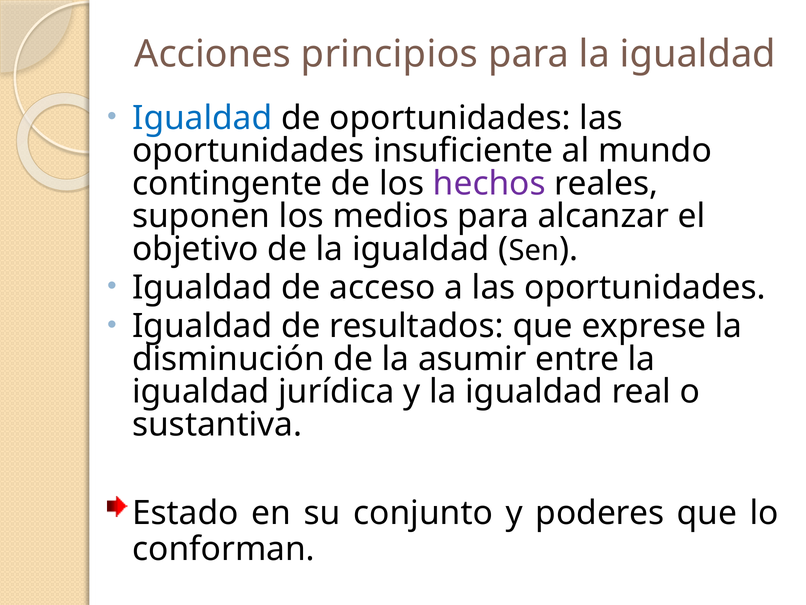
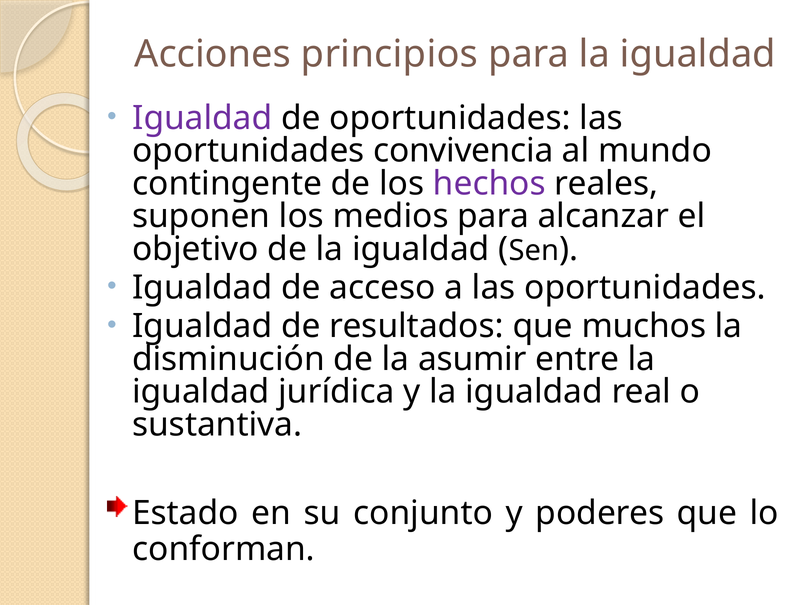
Igualdad at (202, 118) colour: blue -> purple
insuficiente: insuficiente -> convivencia
exprese: exprese -> muchos
